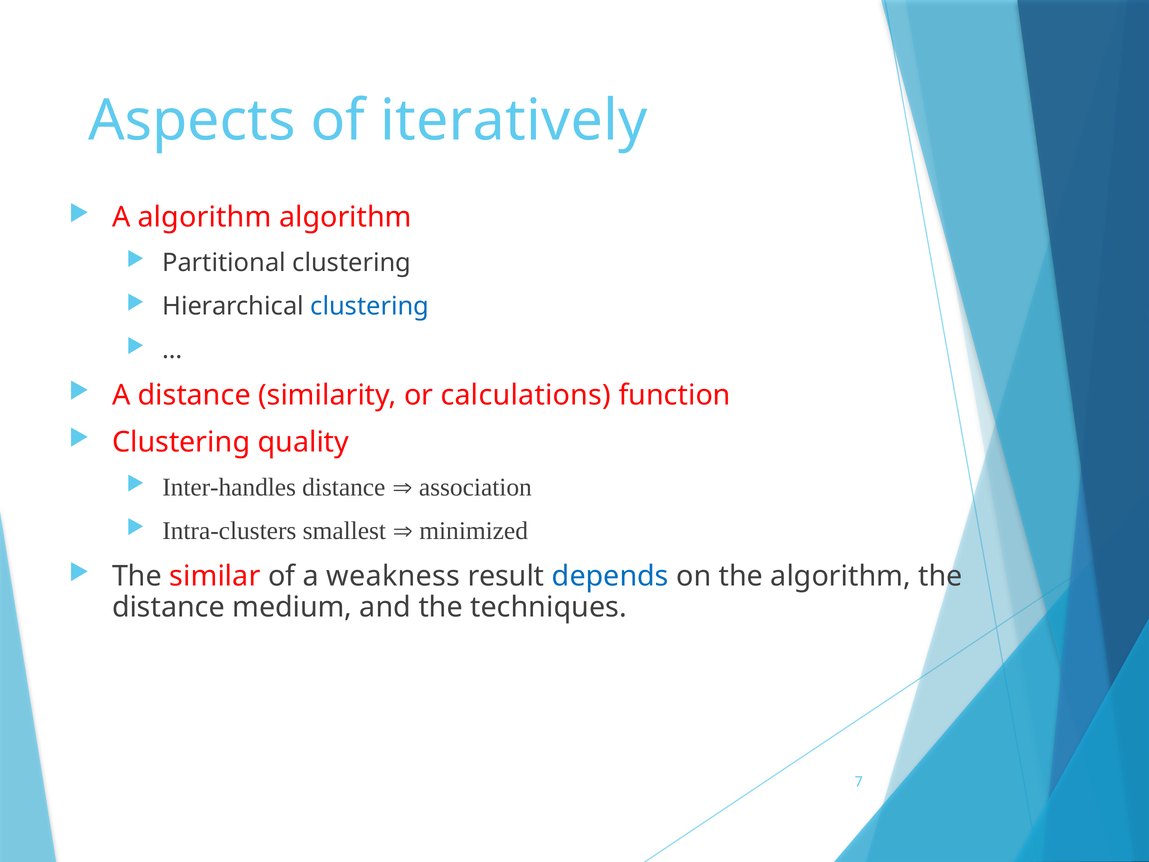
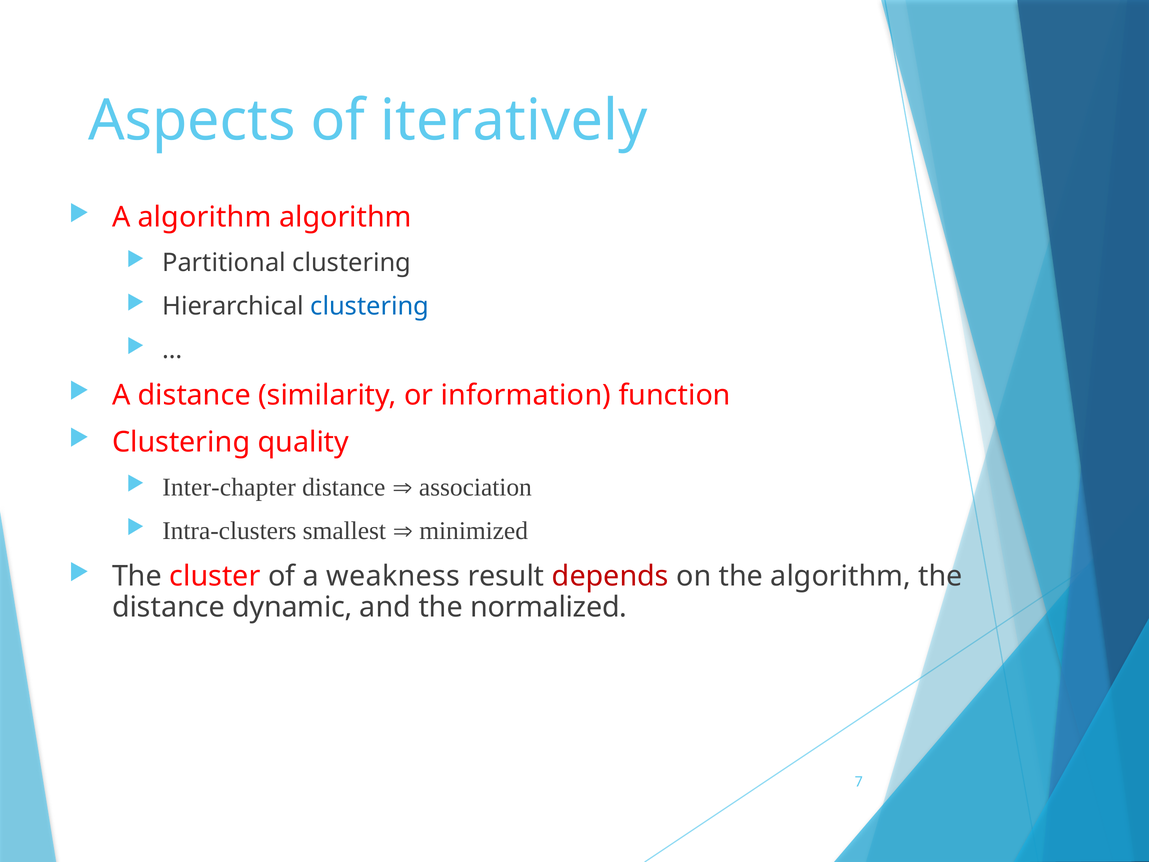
calculations: calculations -> information
Inter-handles: Inter-handles -> Inter-chapter
similar: similar -> cluster
depends colour: blue -> red
medium: medium -> dynamic
techniques: techniques -> normalized
